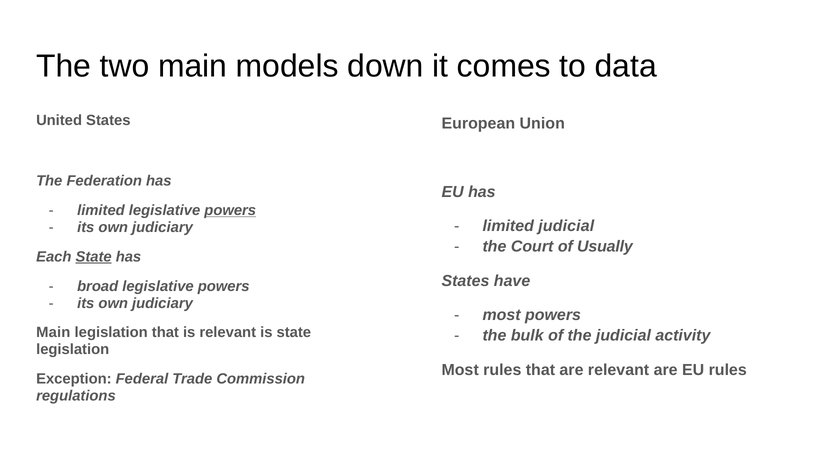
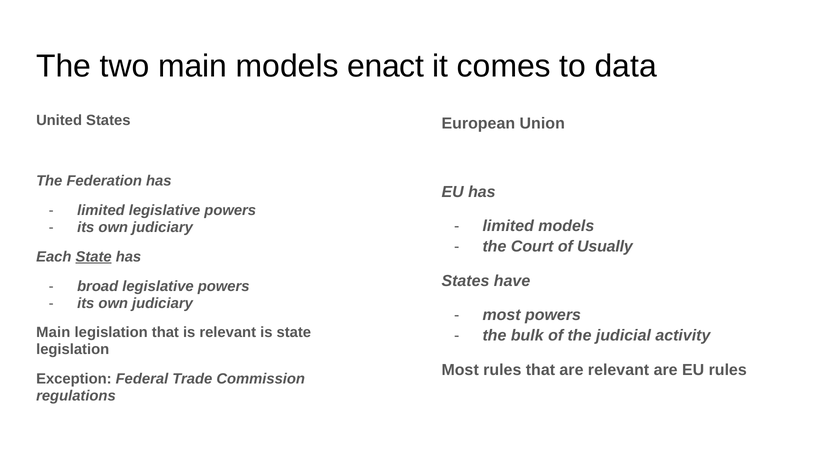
down: down -> enact
powers at (230, 211) underline: present -> none
limited judicial: judicial -> models
